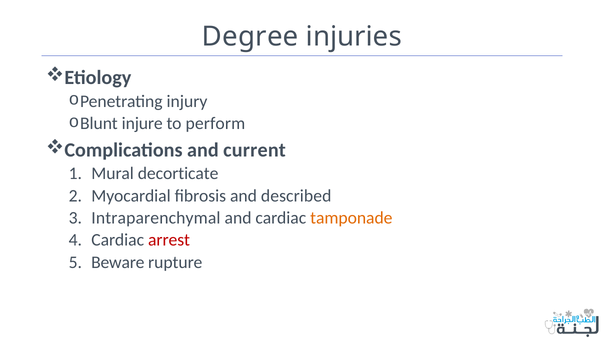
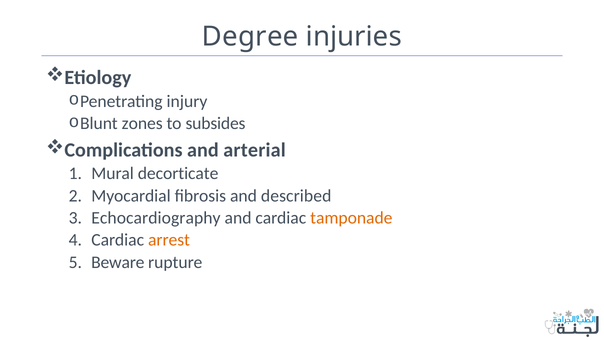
injure: injure -> zones
perform: perform -> subsides
current: current -> arterial
Intraparenchymal: Intraparenchymal -> Echocardiography
arrest colour: red -> orange
